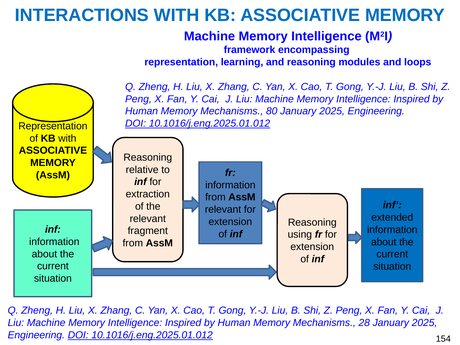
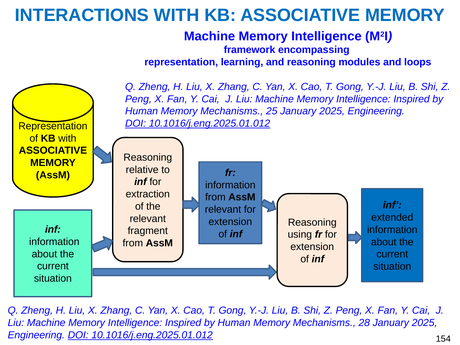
80: 80 -> 25
